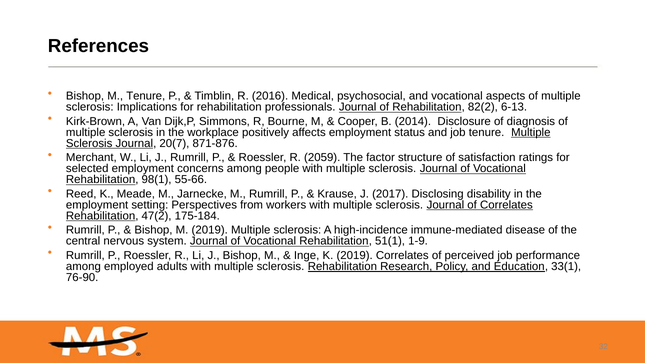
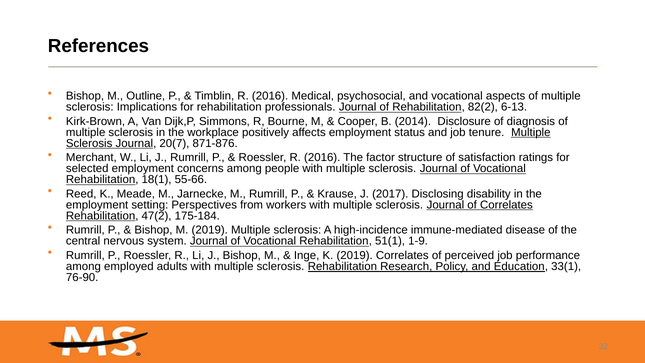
M Tenure: Tenure -> Outline
Roessler R 2059: 2059 -> 2016
98(1: 98(1 -> 18(1
